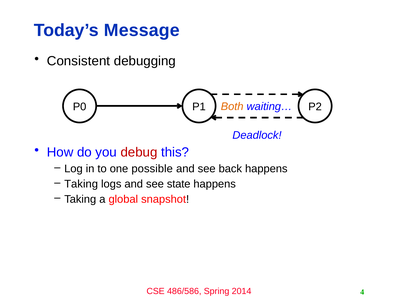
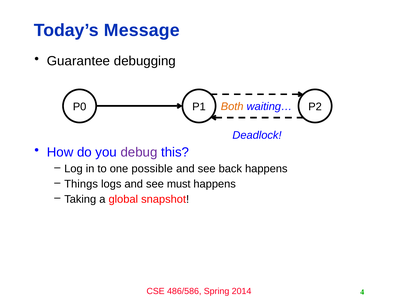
Consistent: Consistent -> Guarantee
debug colour: red -> purple
Taking at (81, 184): Taking -> Things
state: state -> must
